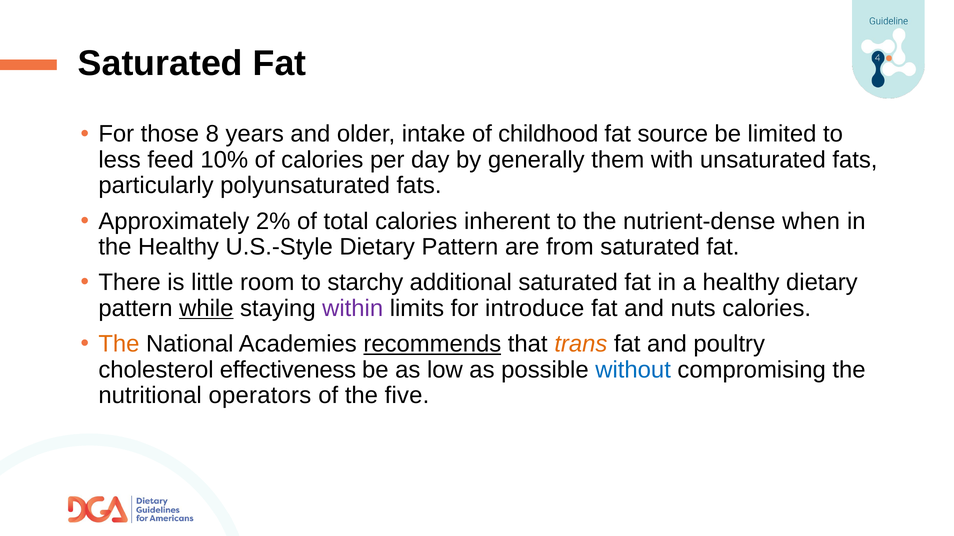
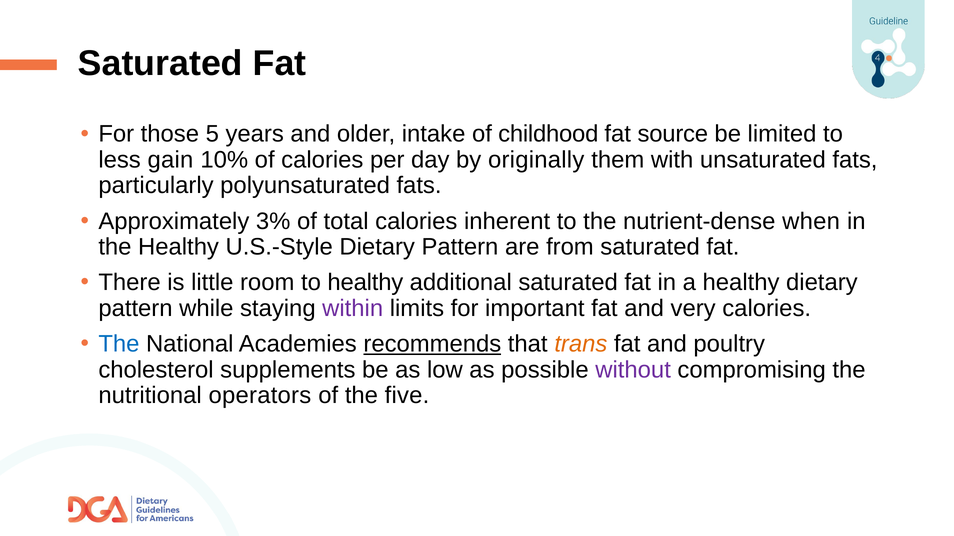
8: 8 -> 5
feed: feed -> gain
generally: generally -> originally
2%: 2% -> 3%
to starchy: starchy -> healthy
while underline: present -> none
introduce: introduce -> important
nuts: nuts -> very
The at (119, 344) colour: orange -> blue
effectiveness: effectiveness -> supplements
without colour: blue -> purple
